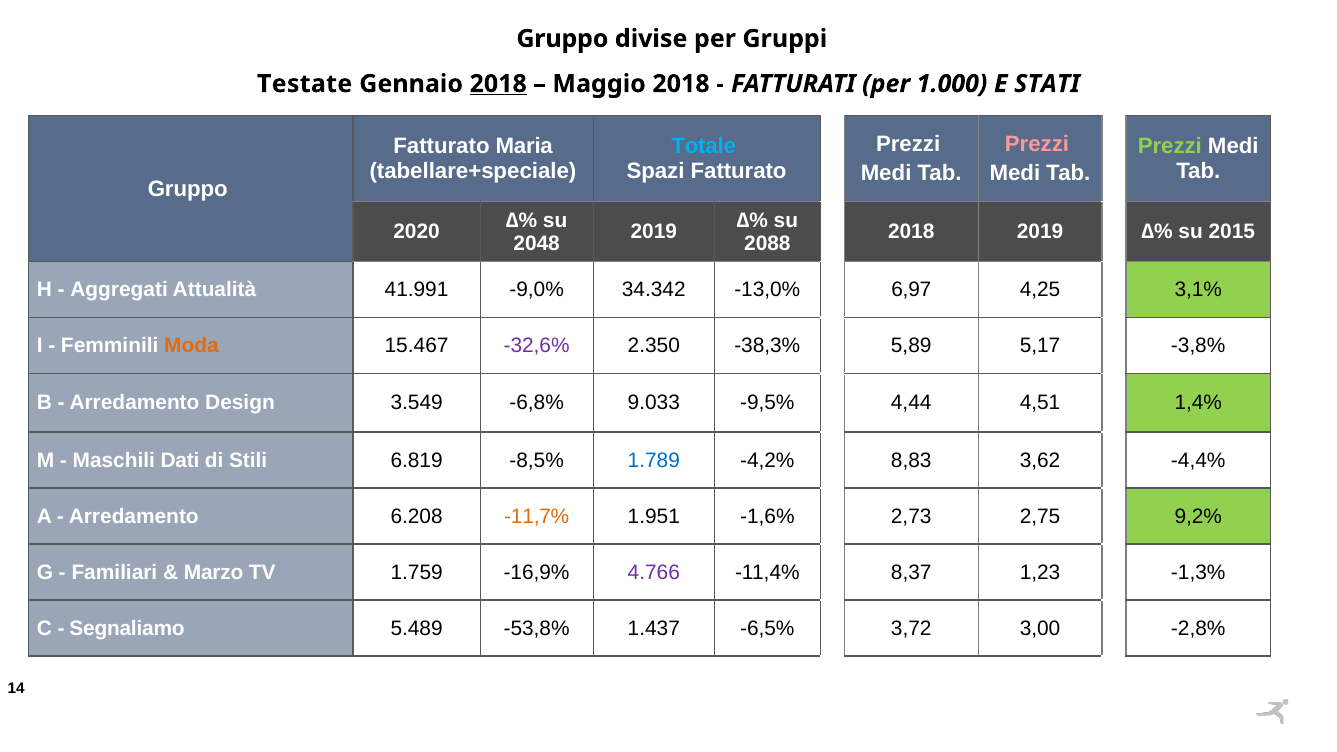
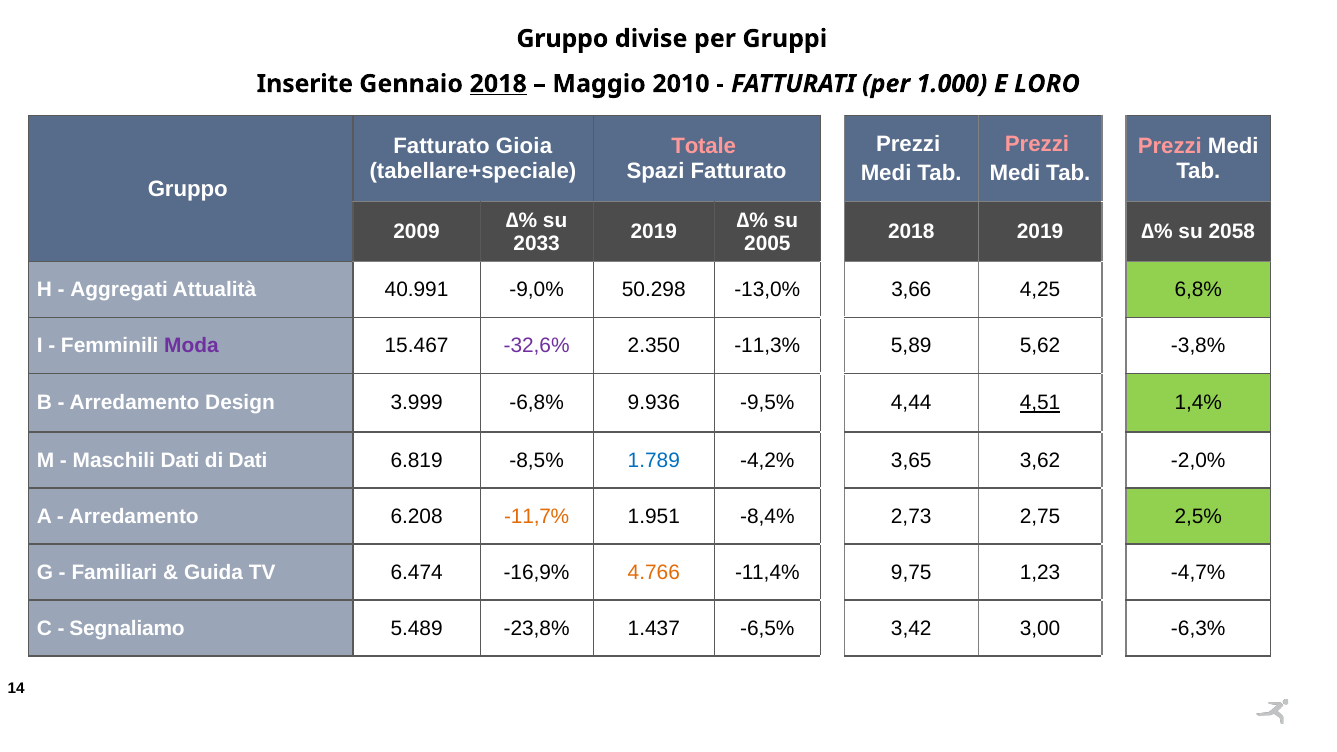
Testate: Testate -> Inserite
Maggio 2018: 2018 -> 2010
STATI: STATI -> LORO
Maria: Maria -> Gioia
Totale colour: light blue -> pink
Prezzi at (1170, 146) colour: light green -> pink
2020: 2020 -> 2009
2015: 2015 -> 2058
2048: 2048 -> 2033
2088: 2088 -> 2005
41.991: 41.991 -> 40.991
34.342: 34.342 -> 50.298
6,97: 6,97 -> 3,66
3,1%: 3,1% -> 6,8%
Moda colour: orange -> purple
-38,3%: -38,3% -> -11,3%
5,17: 5,17 -> 5,62
3.549: 3.549 -> 3.999
9.033: 9.033 -> 9.936
4,51 underline: none -> present
di Stili: Stili -> Dati
8,83: 8,83 -> 3,65
-4,4%: -4,4% -> -2,0%
-1,6%: -1,6% -> -8,4%
9,2%: 9,2% -> 2,5%
Marzo: Marzo -> Guida
1.759: 1.759 -> 6.474
4.766 colour: purple -> orange
8,37: 8,37 -> 9,75
-1,3%: -1,3% -> -4,7%
-53,8%: -53,8% -> -23,8%
3,72: 3,72 -> 3,42
-2,8%: -2,8% -> -6,3%
